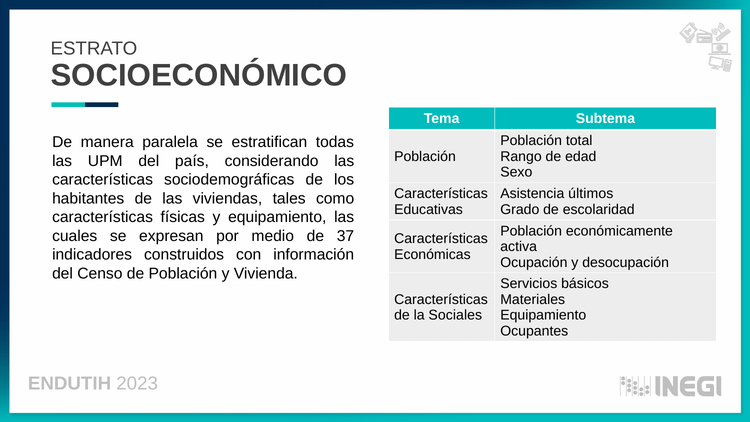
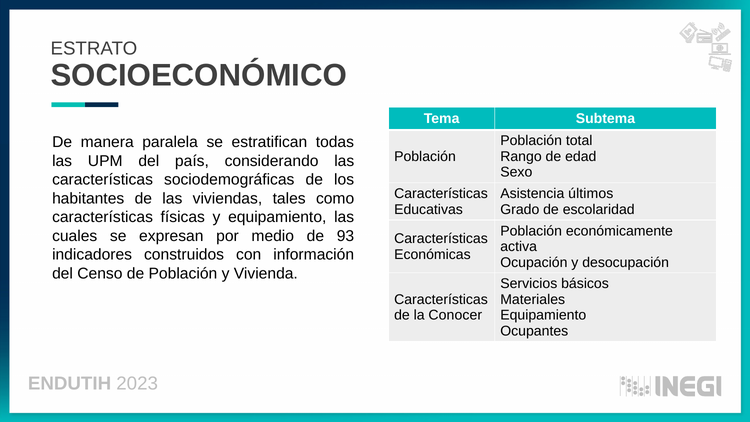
37: 37 -> 93
Sociales: Sociales -> Conocer
